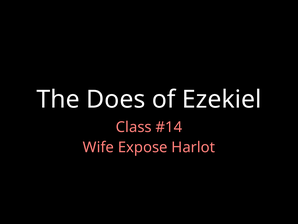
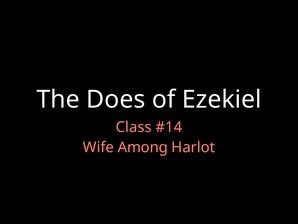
Expose: Expose -> Among
